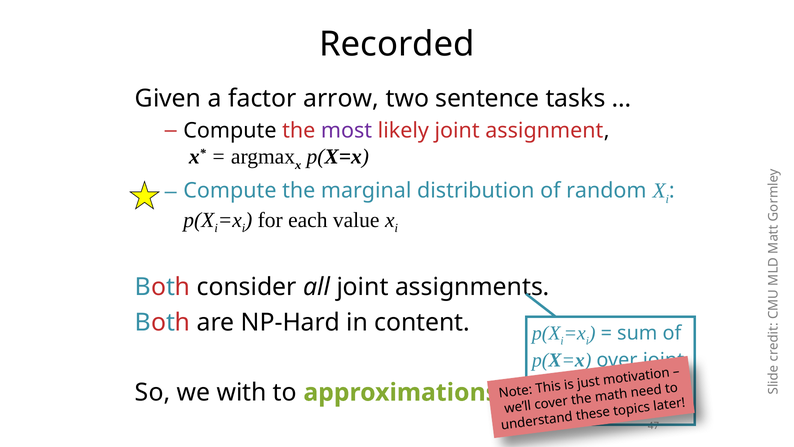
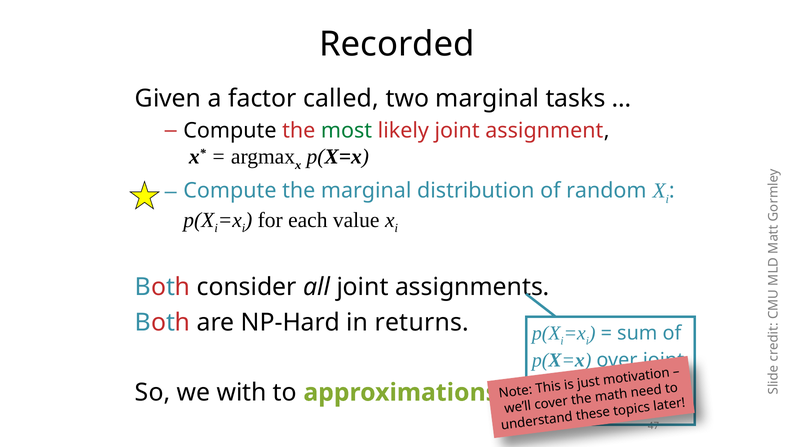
arrow: arrow -> called
two sentence: sentence -> marginal
most colour: purple -> green
content: content -> returns
